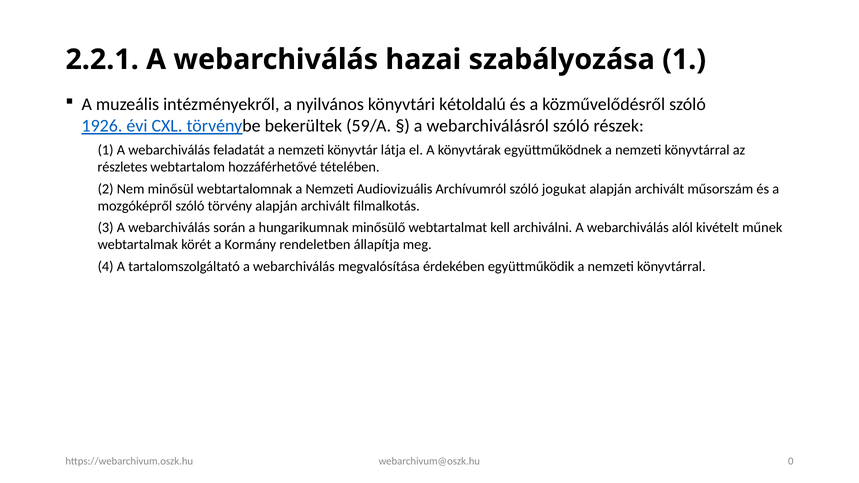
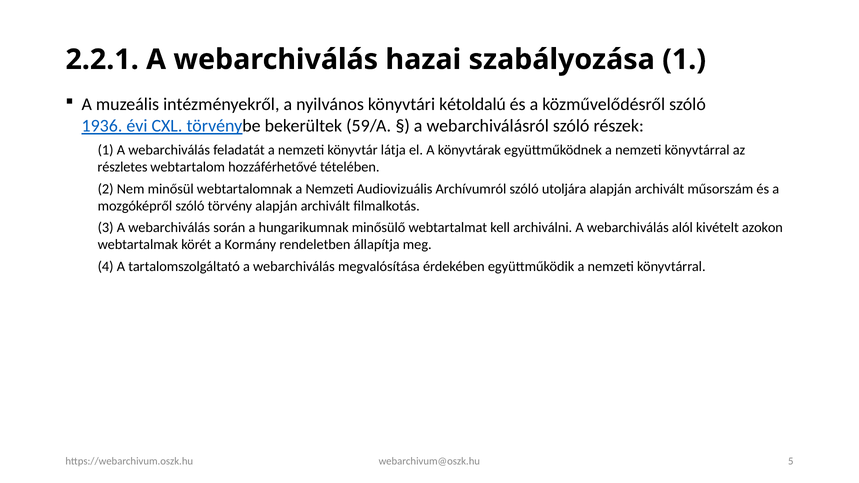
1926: 1926 -> 1936
jogukat: jogukat -> utoljára
műnek: műnek -> azokon
0: 0 -> 5
